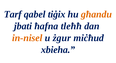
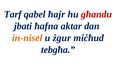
tiġix: tiġix -> ħajr
għandu colour: orange -> red
tleħħ: tleħħ -> aktar
xbieha: xbieha -> tebgħa
